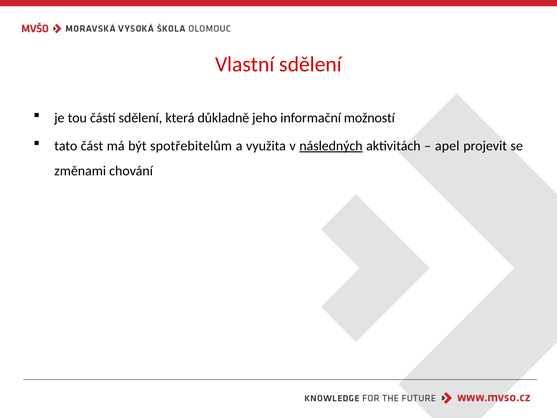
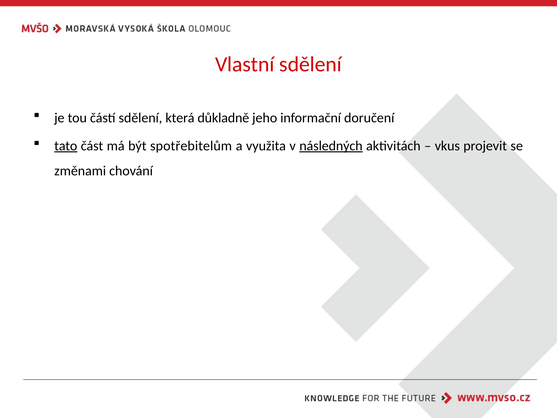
možností: možností -> doručení
tato underline: none -> present
apel: apel -> vkus
